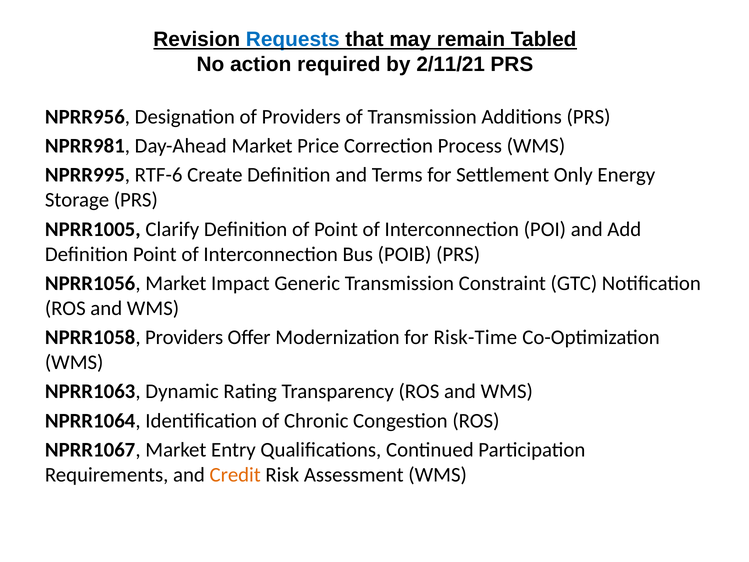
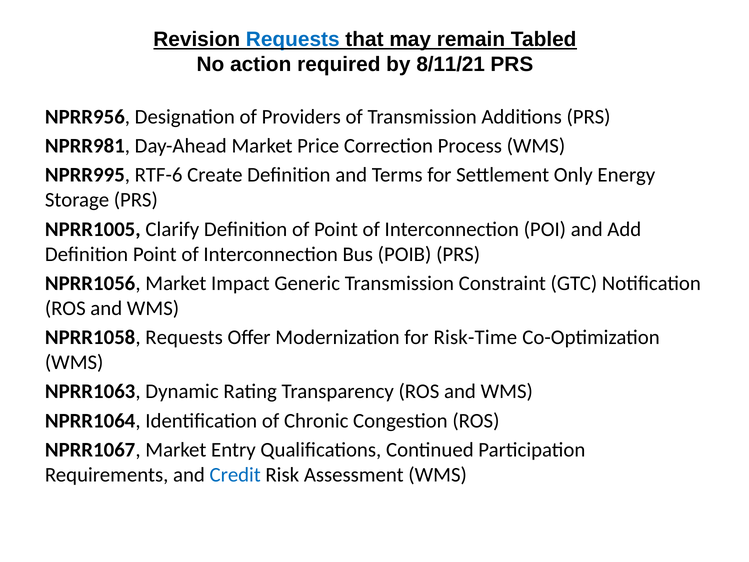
2/11/21: 2/11/21 -> 8/11/21
NPRR1058 Providers: Providers -> Requests
Credit colour: orange -> blue
